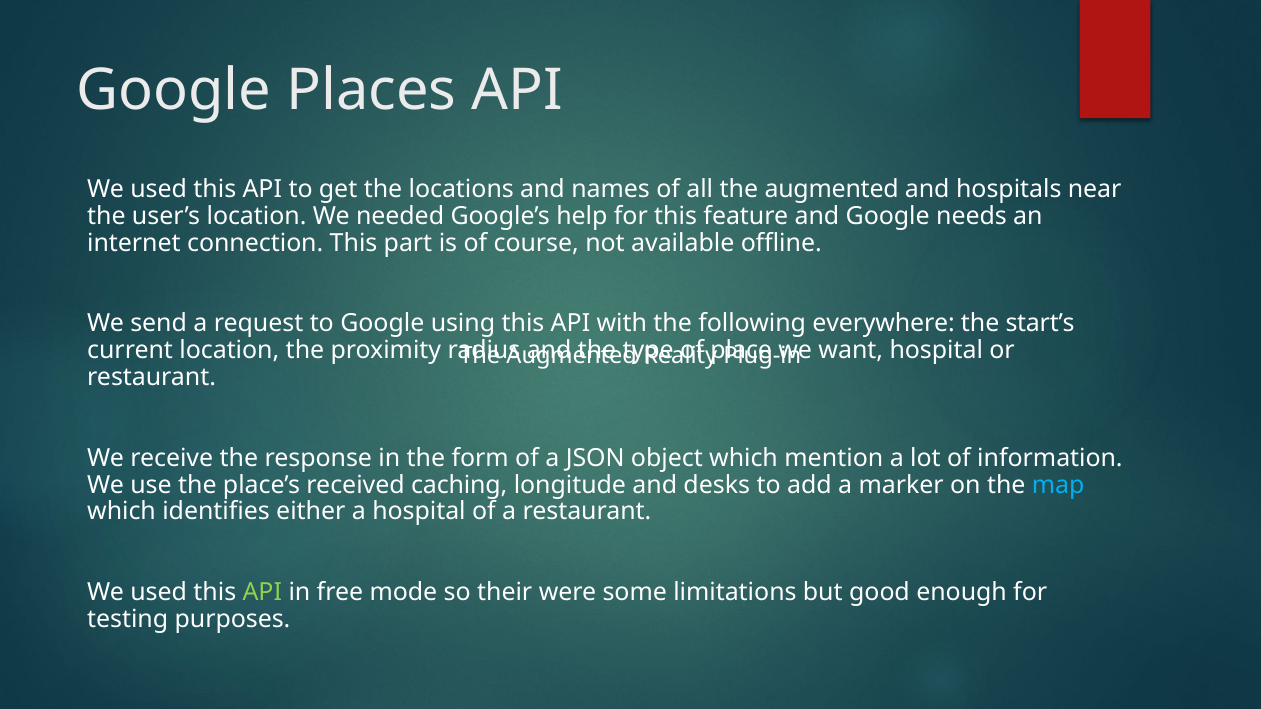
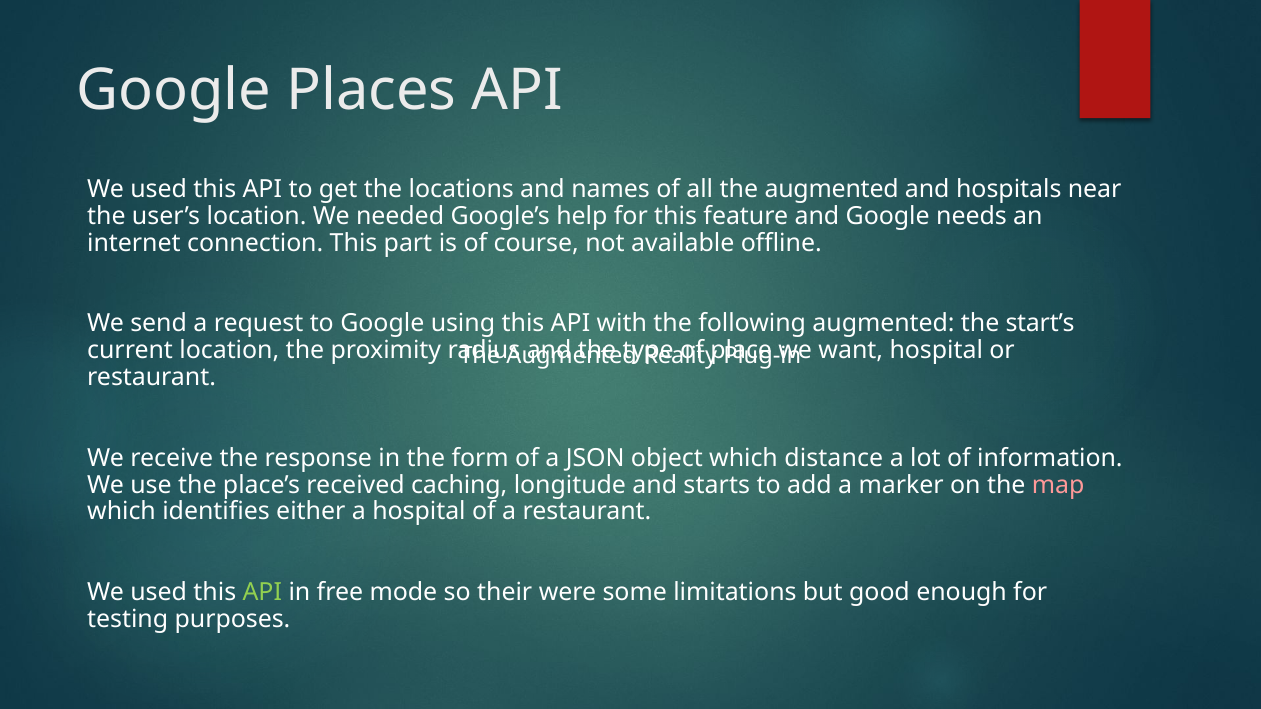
following everywhere: everywhere -> augmented
mention: mention -> distance
desks: desks -> starts
map colour: light blue -> pink
